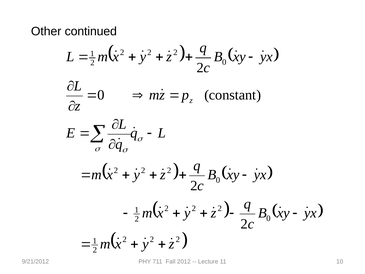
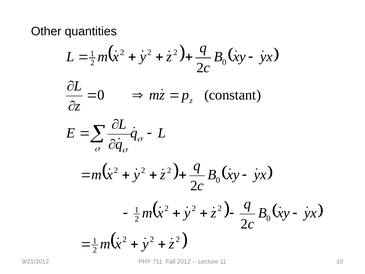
continued: continued -> quantities
